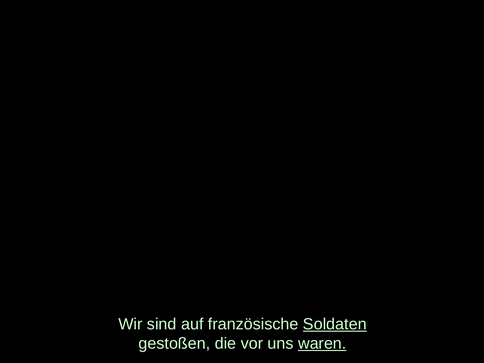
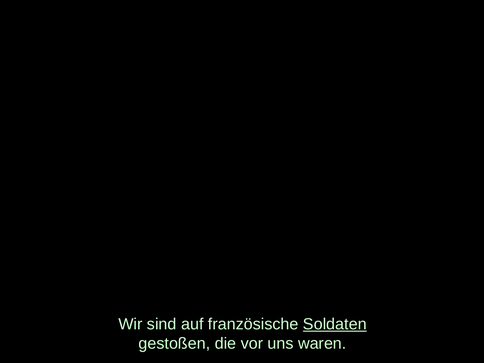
waren underline: present -> none
